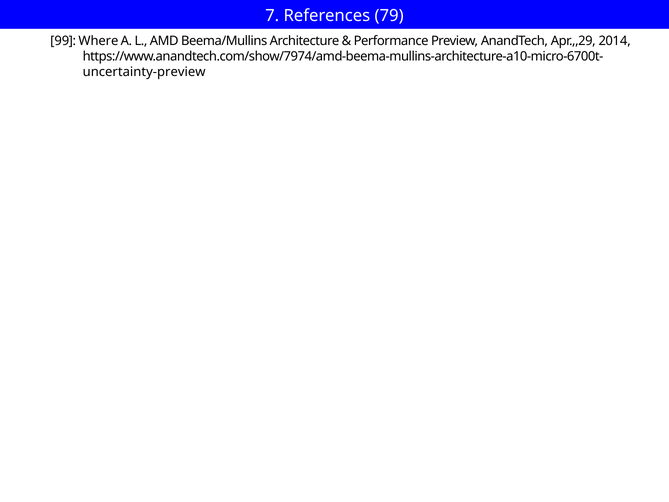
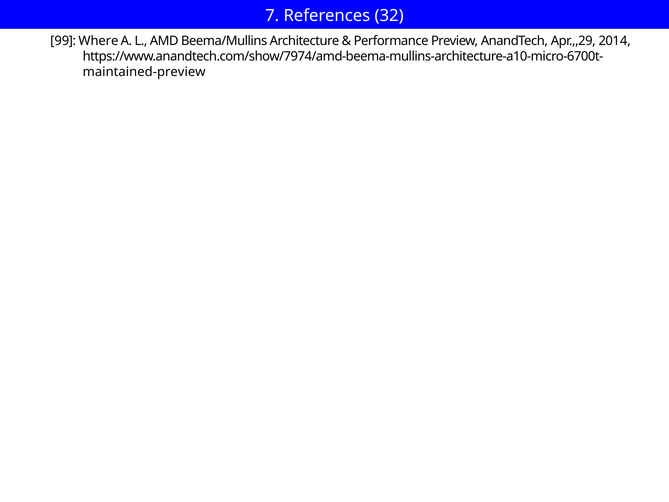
79: 79 -> 32
uncertainty-preview: uncertainty-preview -> maintained-preview
